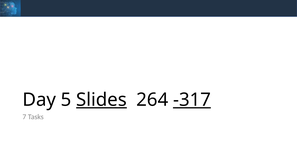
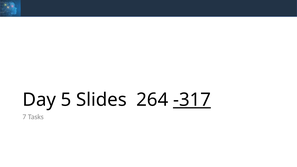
Slides underline: present -> none
